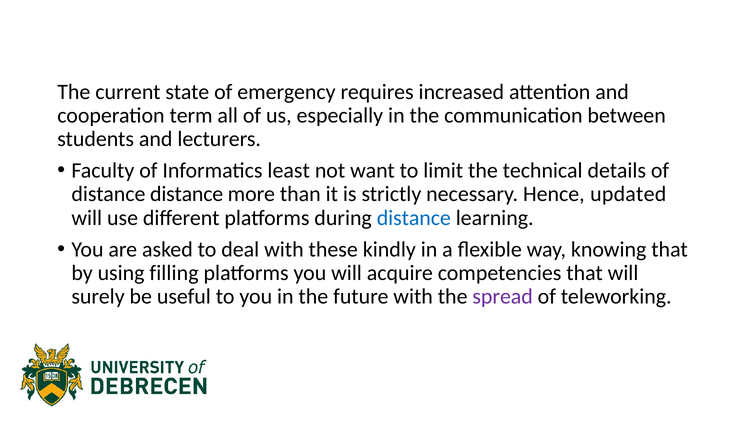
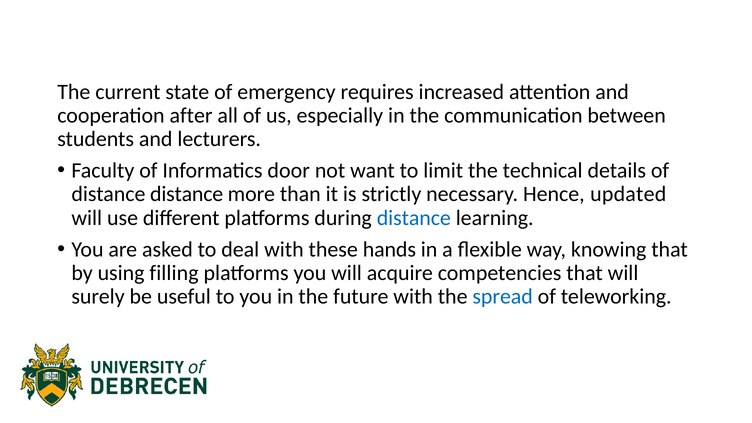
term: term -> after
least: least -> door
kindly: kindly -> hands
spread colour: purple -> blue
